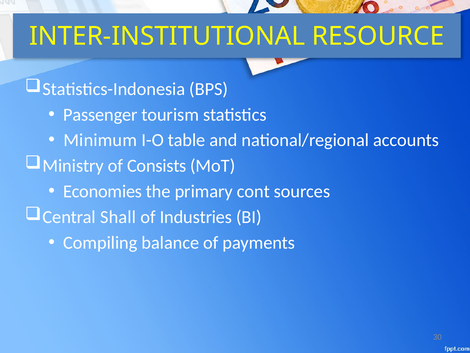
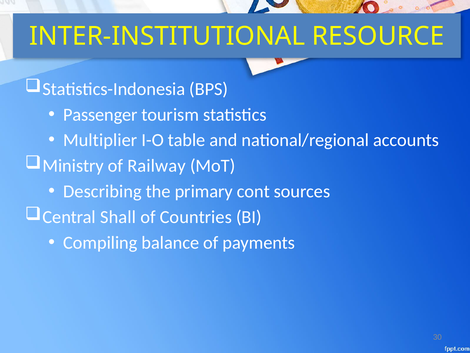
Minimum: Minimum -> Multiplier
Consists: Consists -> Railway
Economies: Economies -> Describing
Industries: Industries -> Countries
